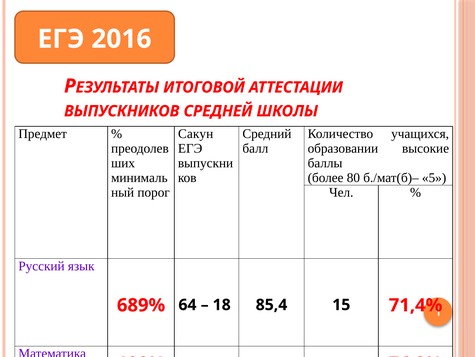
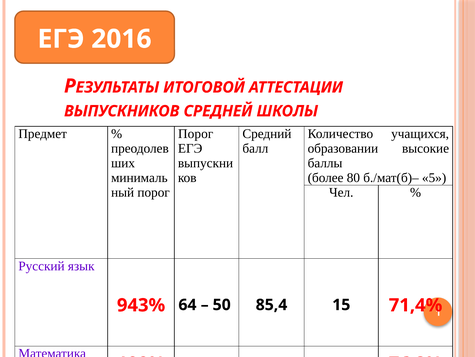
Сакун at (196, 134): Сакун -> Порог
689%: 689% -> 943%
18 at (222, 304): 18 -> 50
